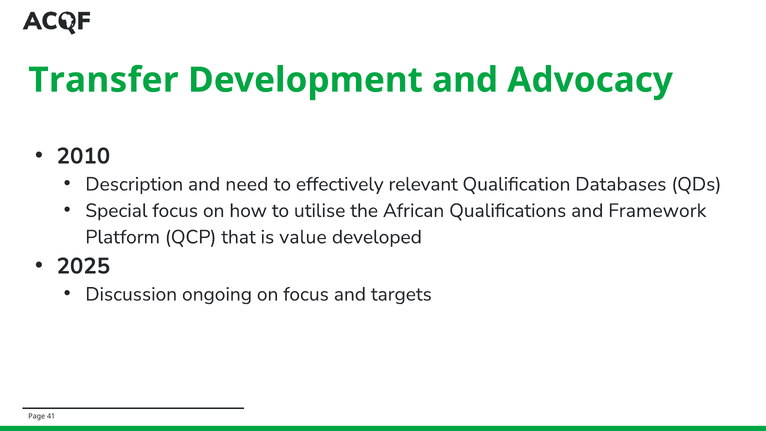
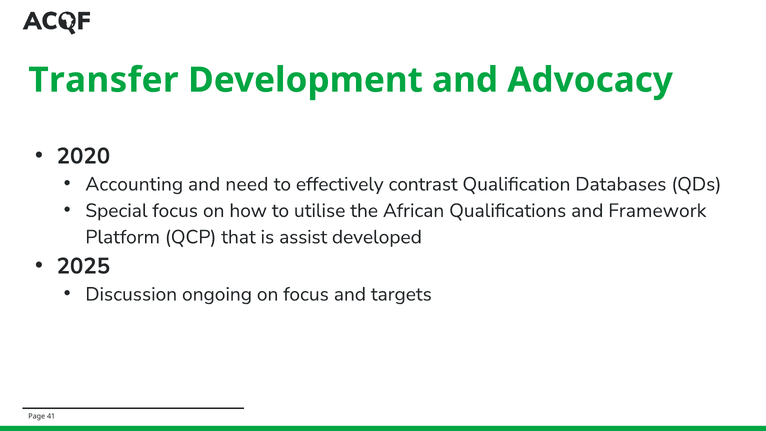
2010: 2010 -> 2020
Description: Description -> Accounting
relevant: relevant -> contrast
value: value -> assist
